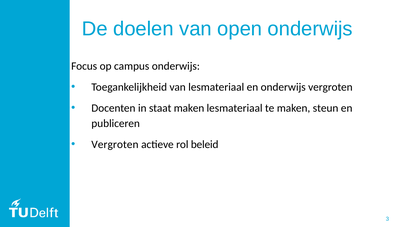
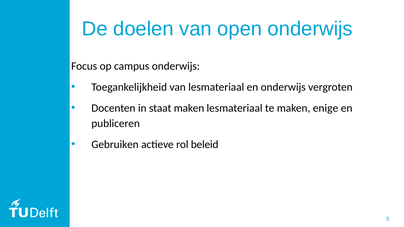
steun: steun -> enige
Vergroten at (115, 145): Vergroten -> Gebruiken
